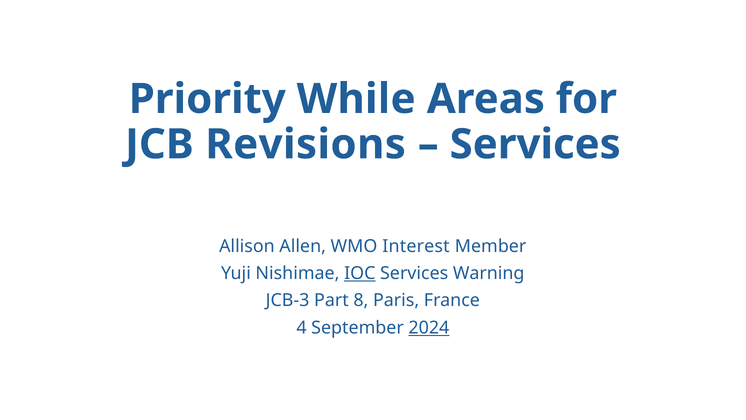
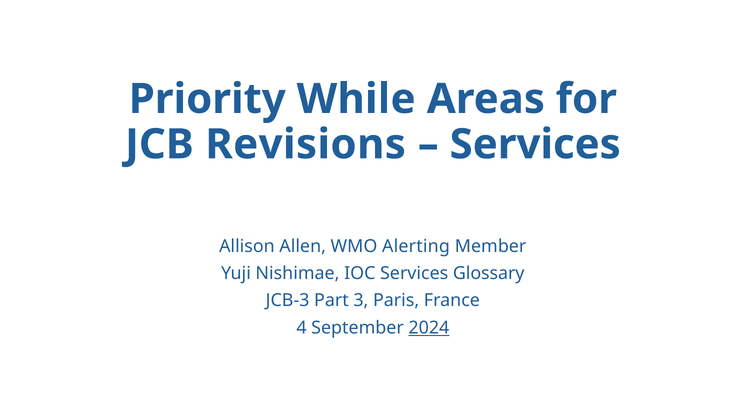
Interest: Interest -> Alerting
IOC underline: present -> none
Warning: Warning -> Glossary
8: 8 -> 3
